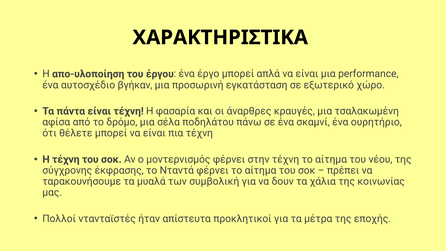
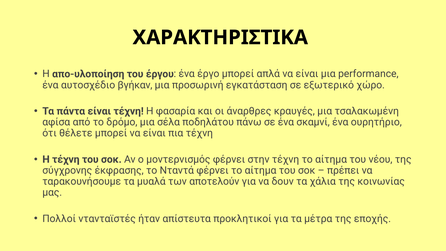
συμβολική: συμβολική -> αποτελούν
